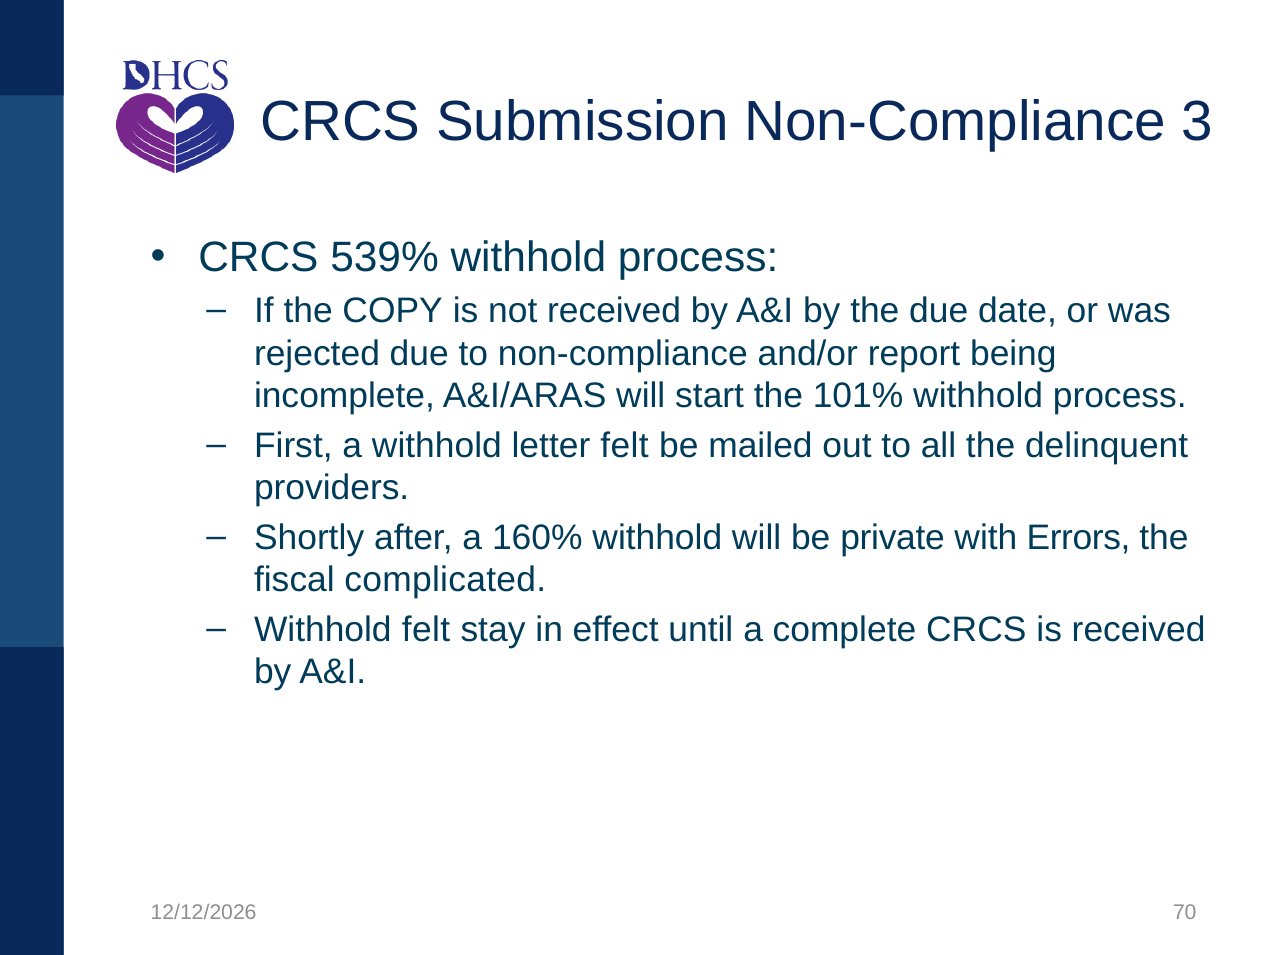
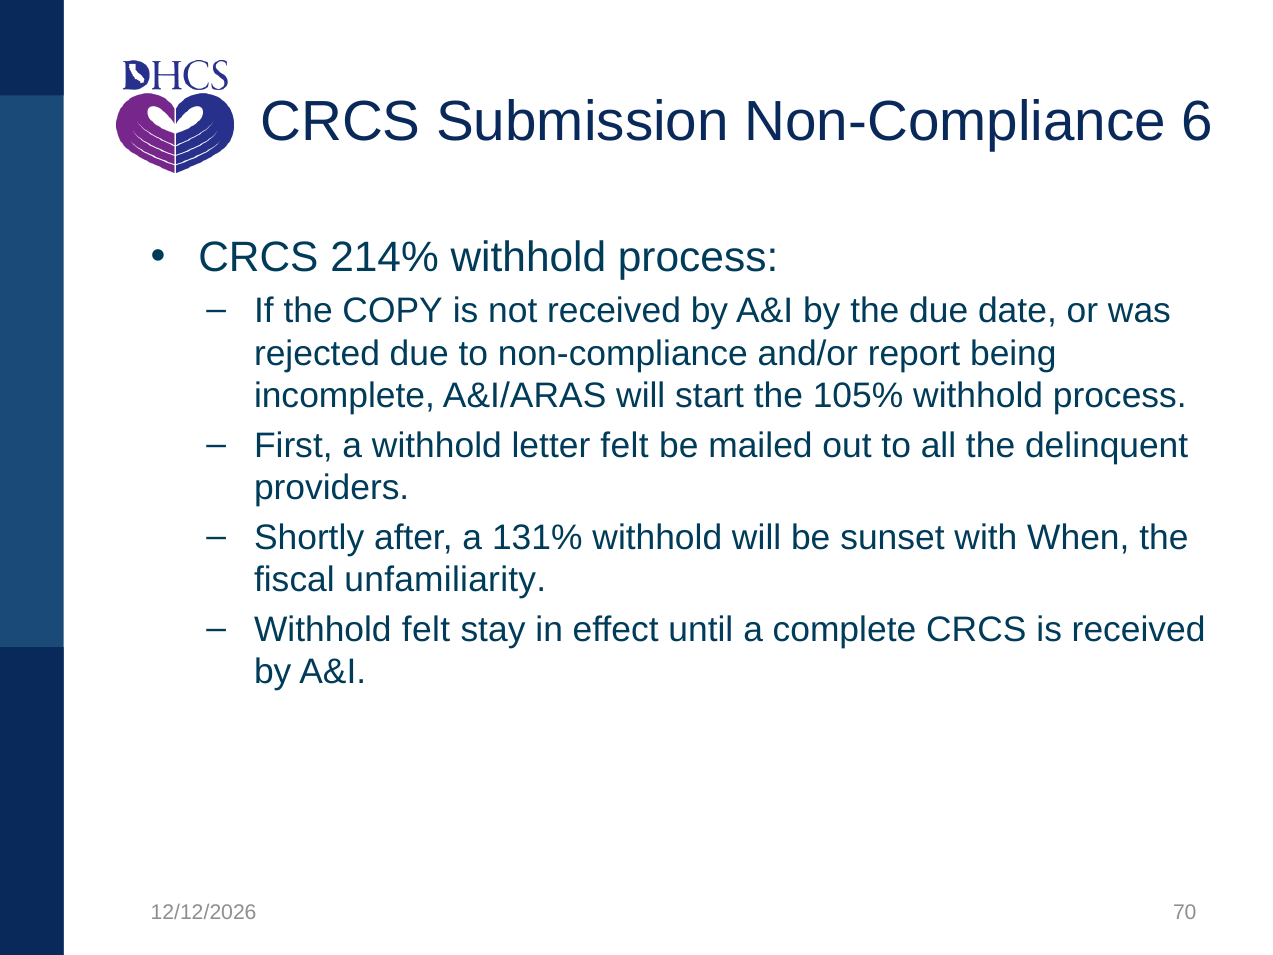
3: 3 -> 6
539%: 539% -> 214%
101%: 101% -> 105%
160%: 160% -> 131%
private: private -> sunset
Errors: Errors -> When
complicated: complicated -> unfamiliarity
